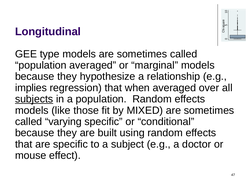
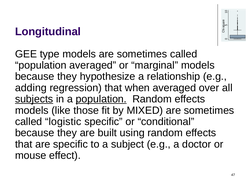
implies: implies -> adding
population at (101, 99) underline: none -> present
varying: varying -> logistic
